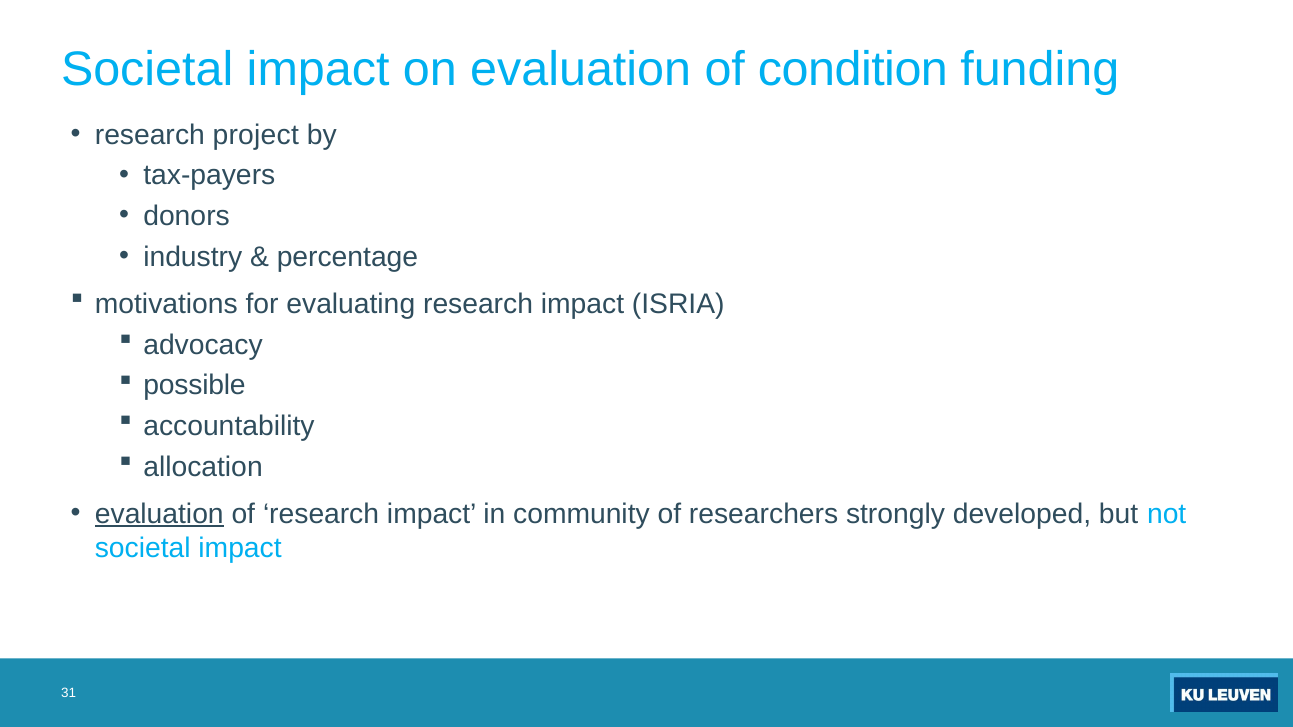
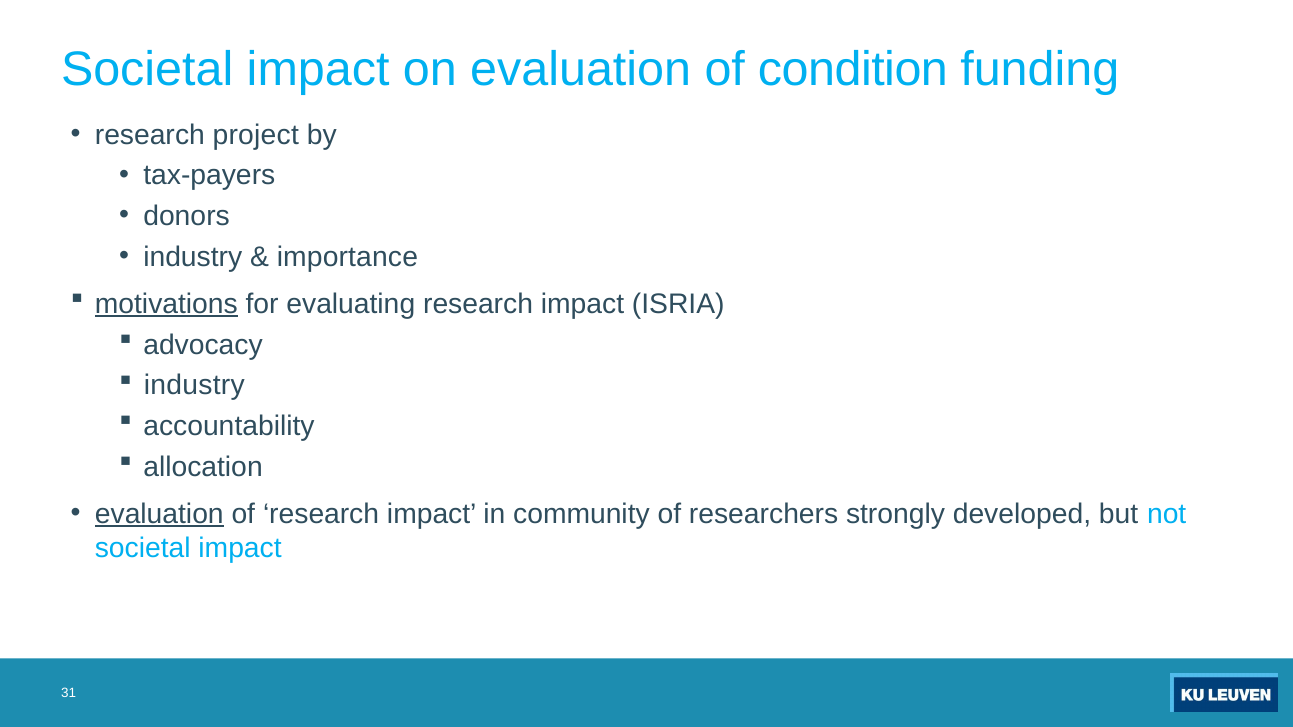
percentage: percentage -> importance
motivations underline: none -> present
possible at (195, 386): possible -> industry
